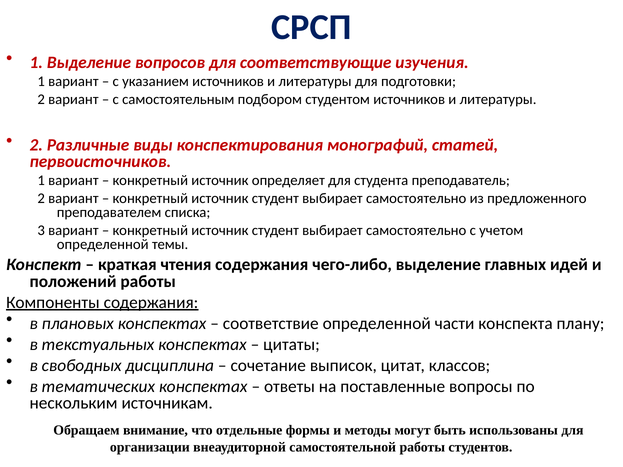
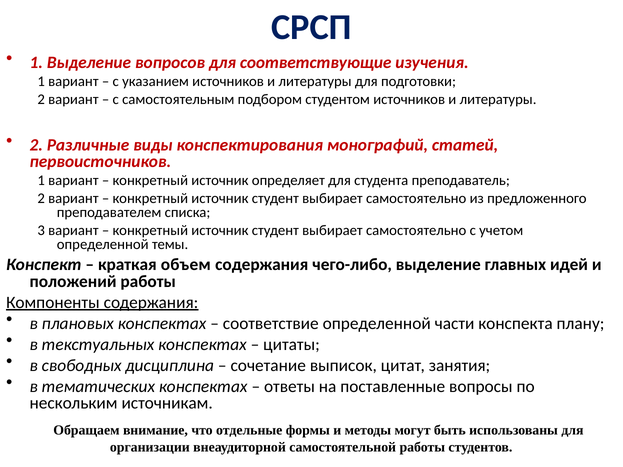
чтения: чтения -> объем
классов: классов -> занятия
